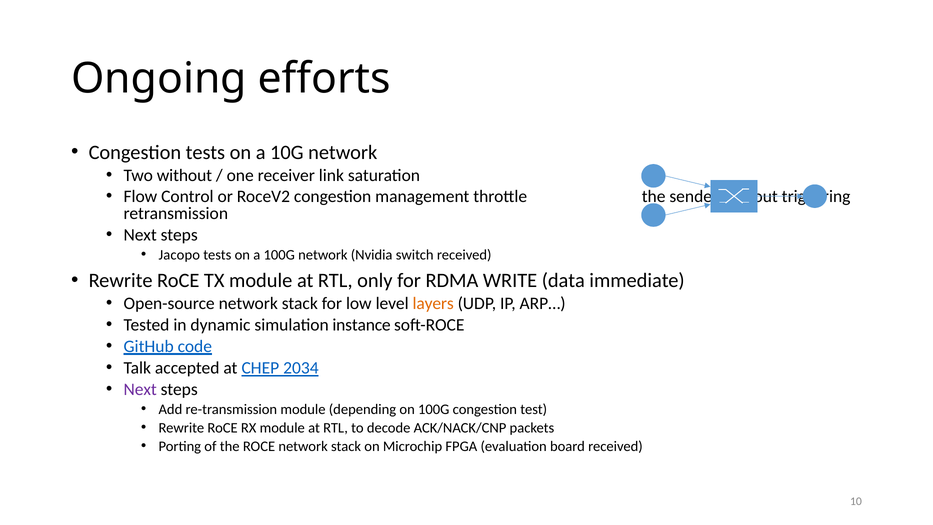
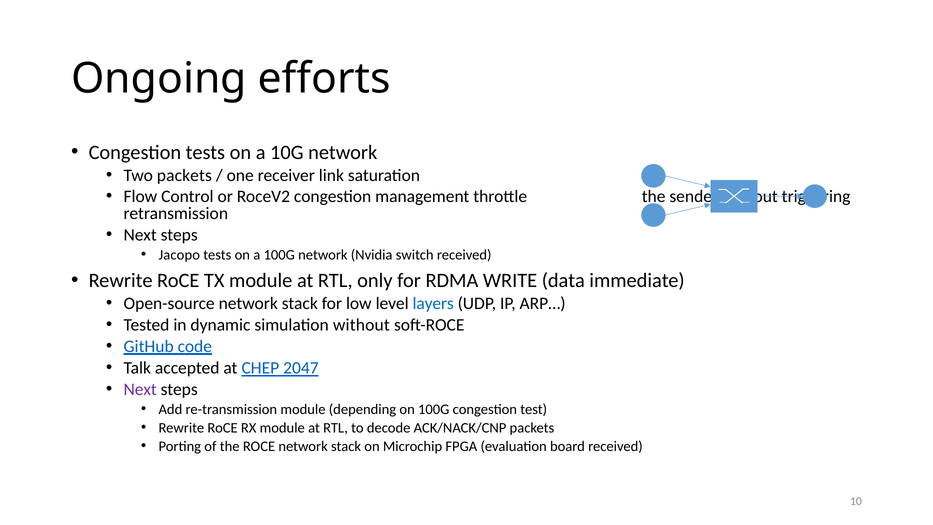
Two without: without -> packets
layers colour: orange -> blue
simulation instance: instance -> without
2034: 2034 -> 2047
